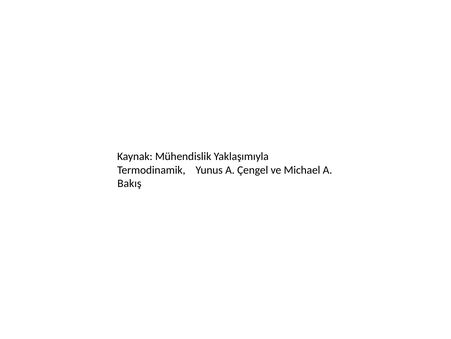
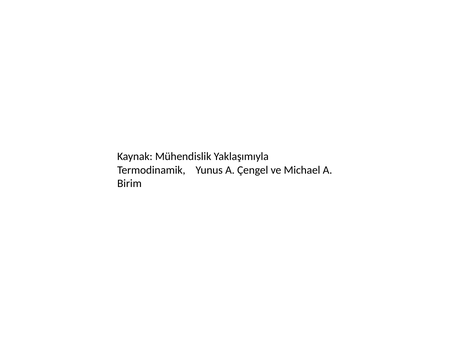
Bakış: Bakış -> Birim
